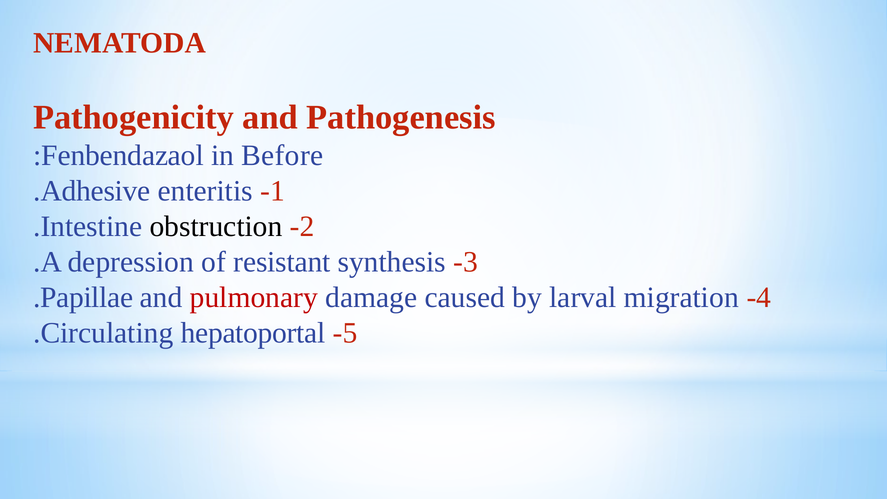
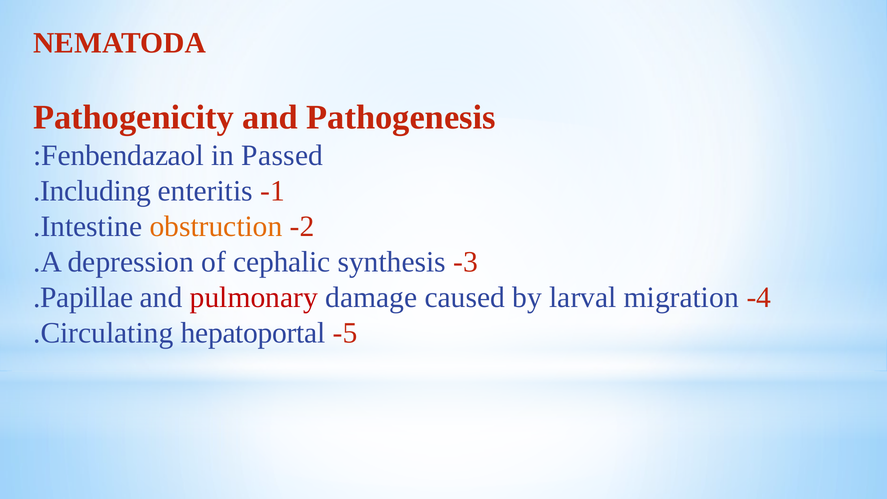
Before: Before -> Passed
Adhesive: Adhesive -> Including
obstruction colour: black -> orange
resistant: resistant -> cephalic
